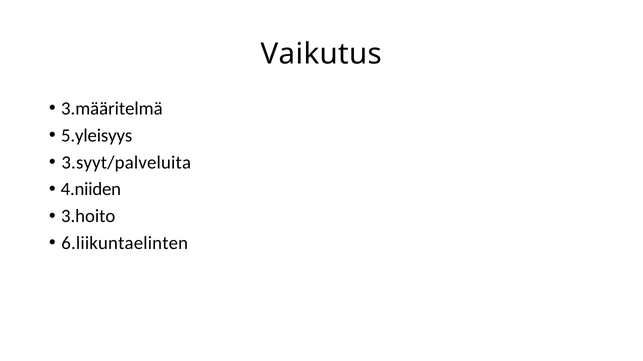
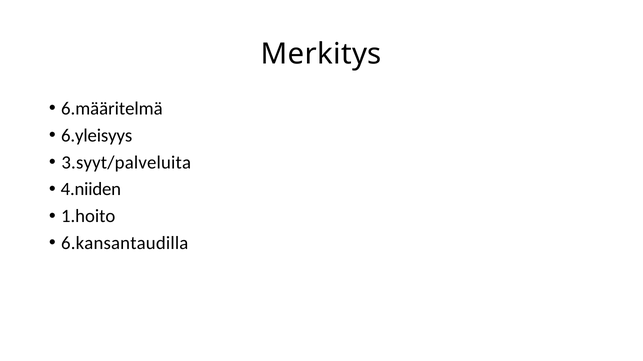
Vaikutus: Vaikutus -> Merkitys
3.määritelmä: 3.määritelmä -> 6.määritelmä
5.yleisyys: 5.yleisyys -> 6.yleisyys
3.hoito: 3.hoito -> 1.hoito
6.liikuntaelinten: 6.liikuntaelinten -> 6.kansantaudilla
